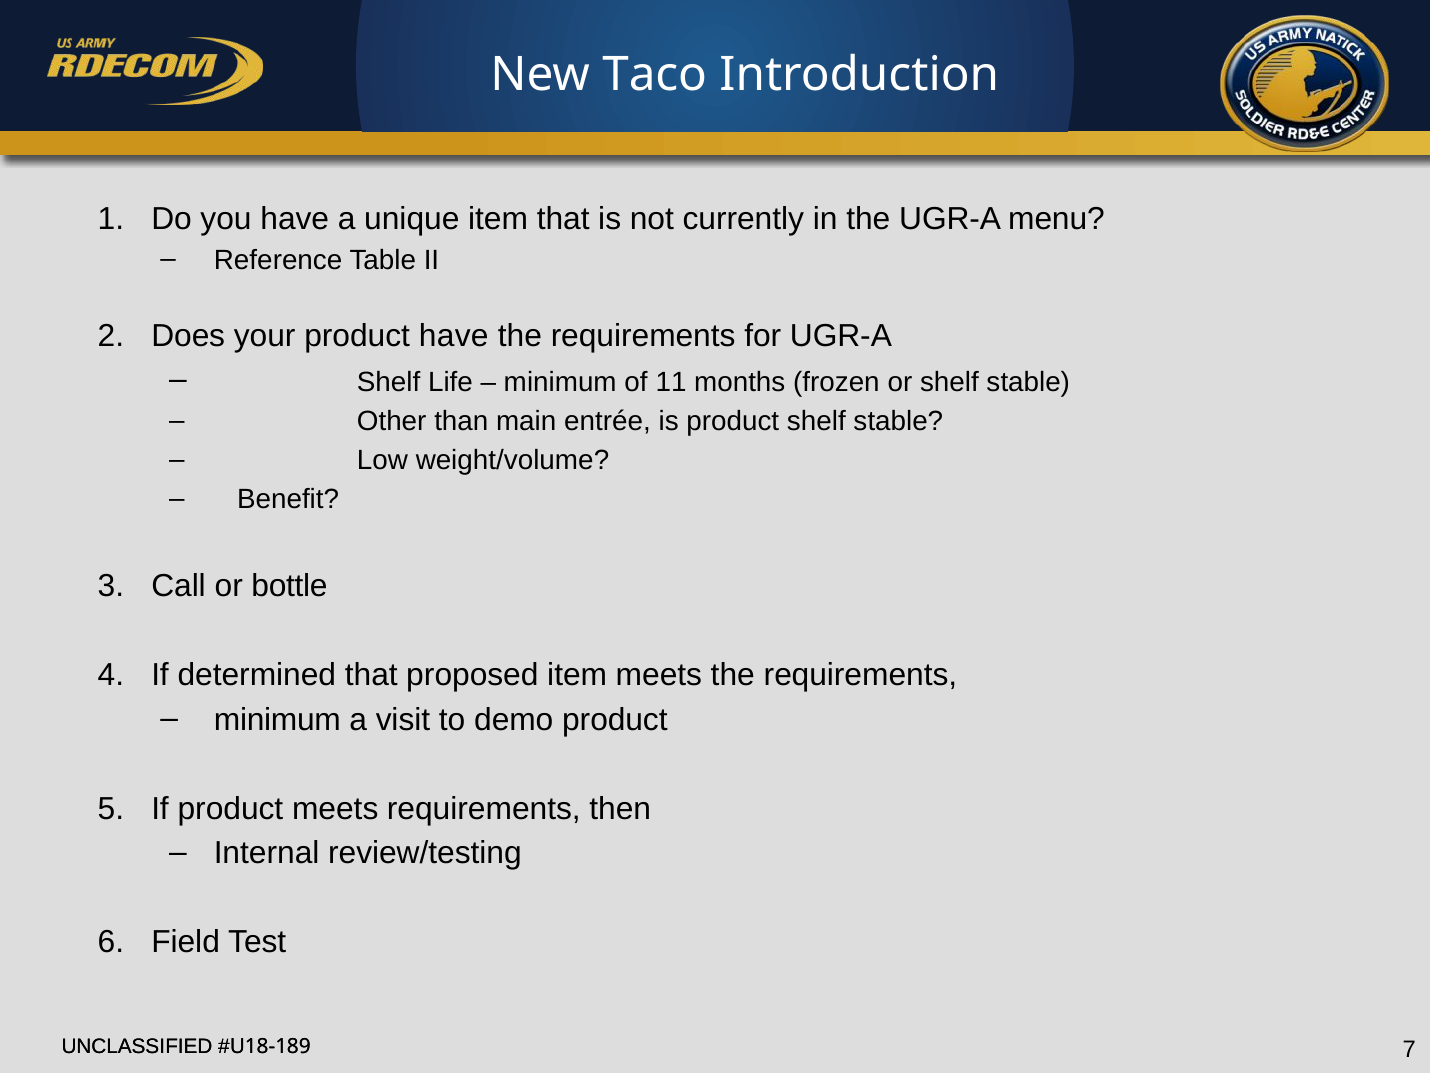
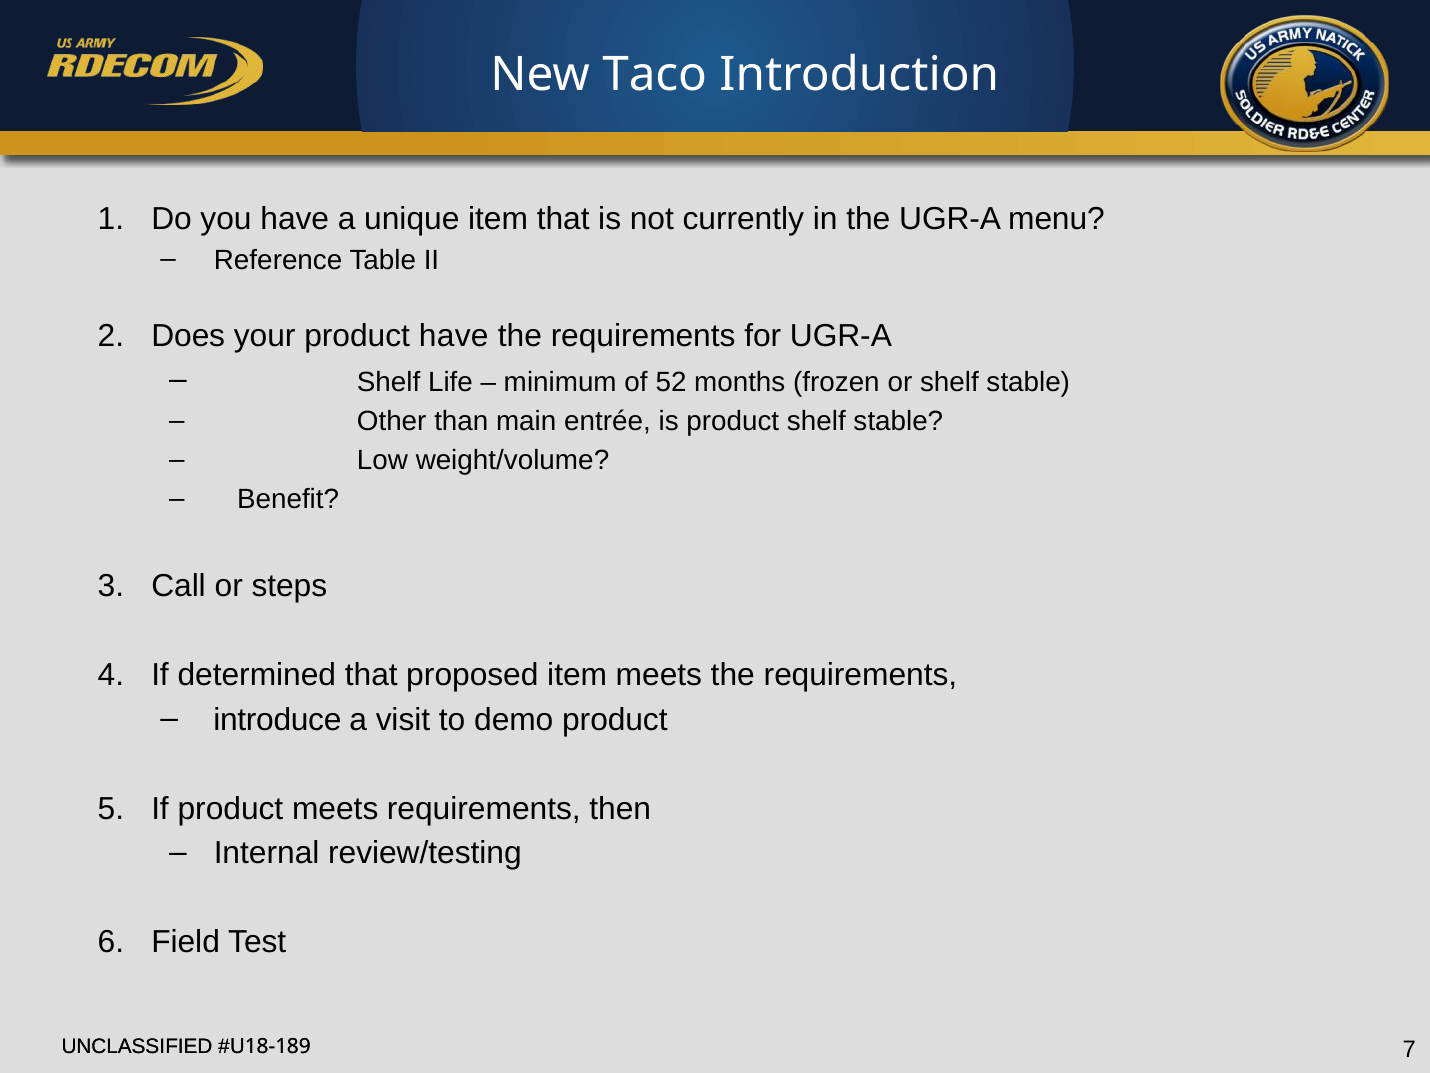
11: 11 -> 52
bottle: bottle -> steps
minimum at (277, 720): minimum -> introduce
